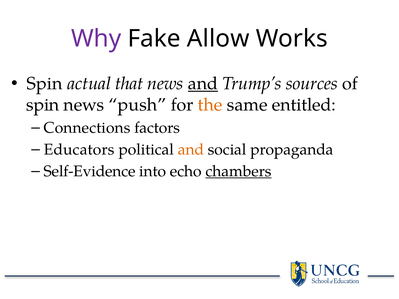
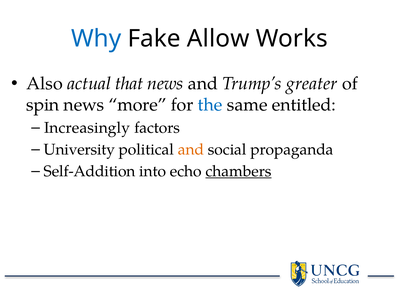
Why colour: purple -> blue
Spin at (44, 84): Spin -> Also
and at (203, 84) underline: present -> none
sources: sources -> greater
push: push -> more
the colour: orange -> blue
Connections: Connections -> Increasingly
Educators: Educators -> University
Self-Evidence: Self-Evidence -> Self-Addition
